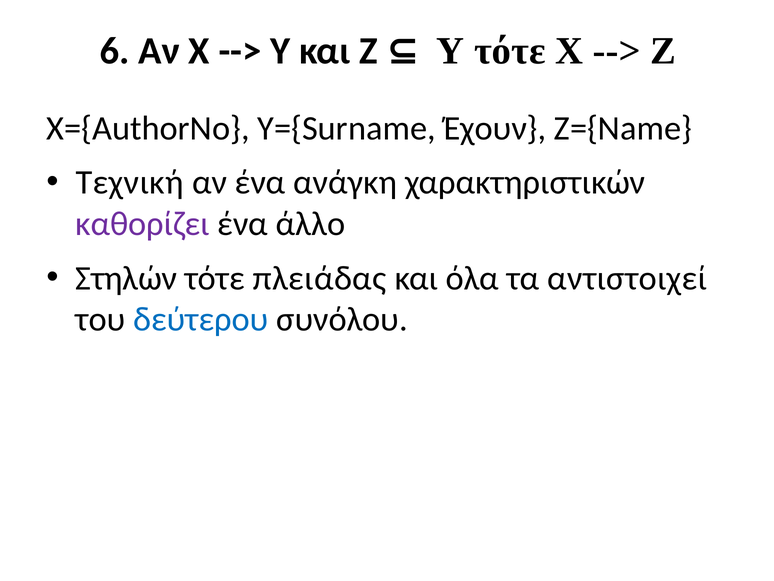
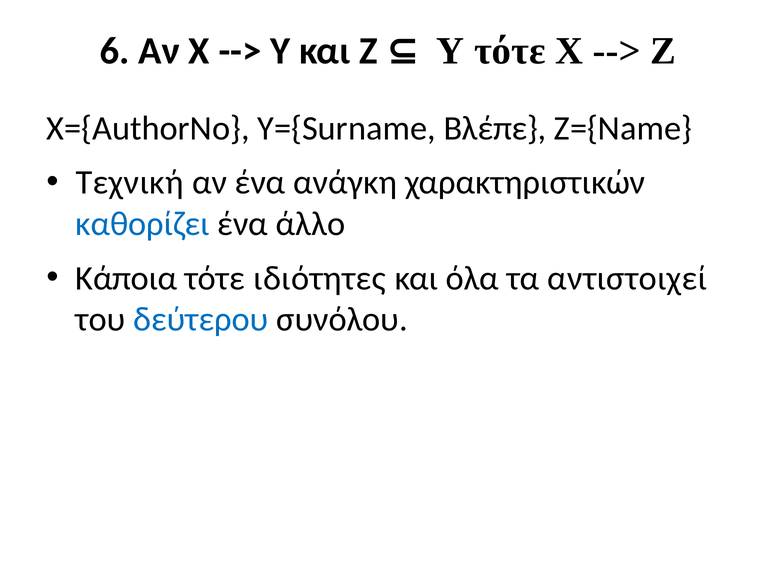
Έχουν: Έχουν -> Βλέπε
καθορίζει colour: purple -> blue
Στηλών: Στηλών -> Κάποια
πλειάδας: πλειάδας -> ιδιότητες
